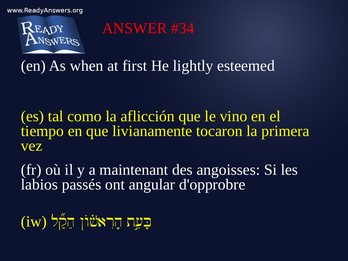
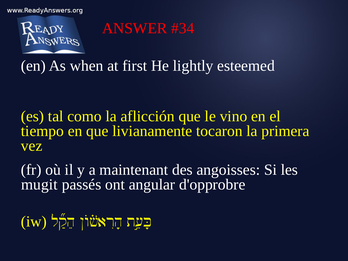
labios: labios -> mugit
